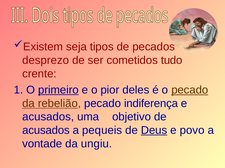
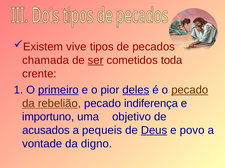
seja: seja -> vive
desprezo: desprezo -> chamada
ser underline: none -> present
tudo: tudo -> toda
deles underline: none -> present
acusados at (48, 117): acusados -> importuno
ungiu: ungiu -> digno
